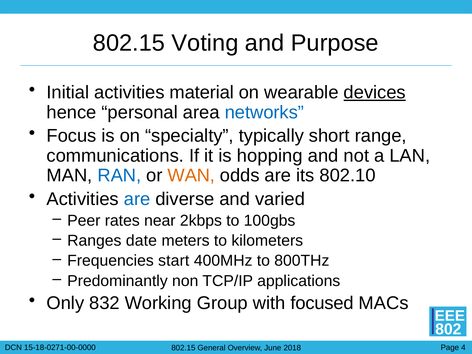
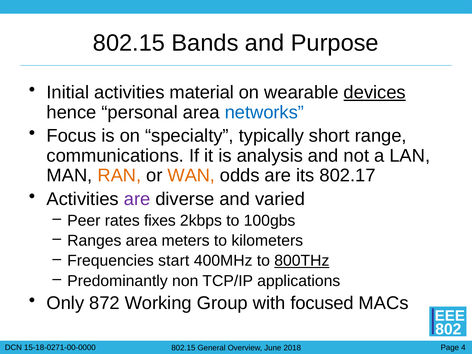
Voting: Voting -> Bands
hopping: hopping -> analysis
RAN colour: blue -> orange
802.10: 802.10 -> 802.17
are at (137, 199) colour: blue -> purple
near: near -> fixes
Ranges date: date -> area
800THz underline: none -> present
832: 832 -> 872
